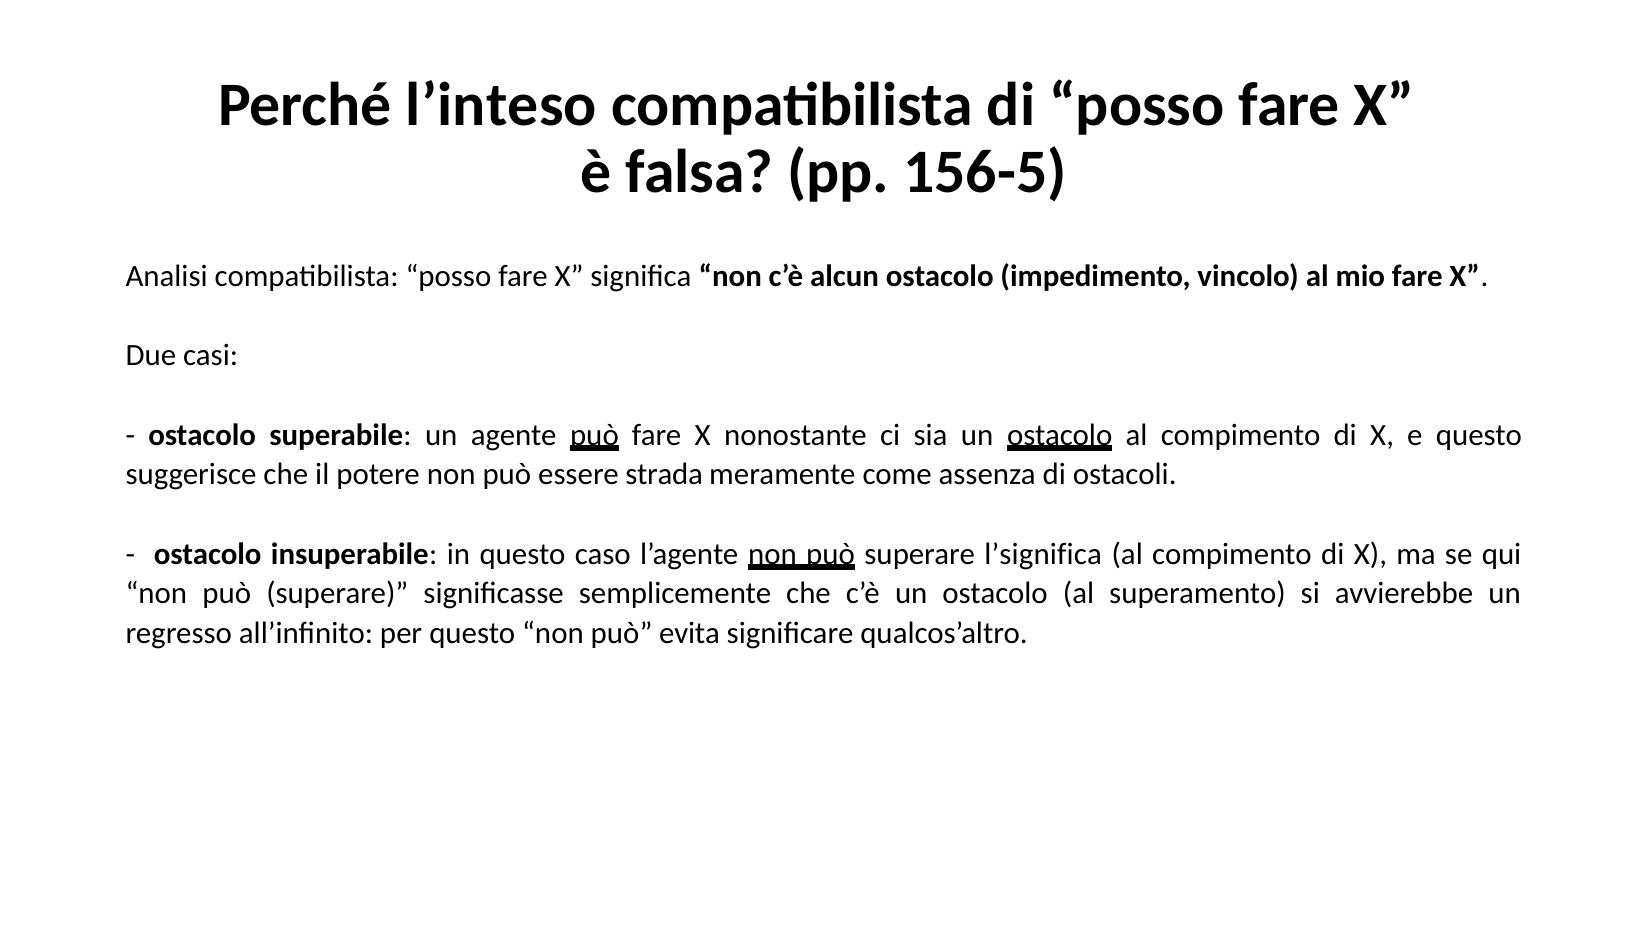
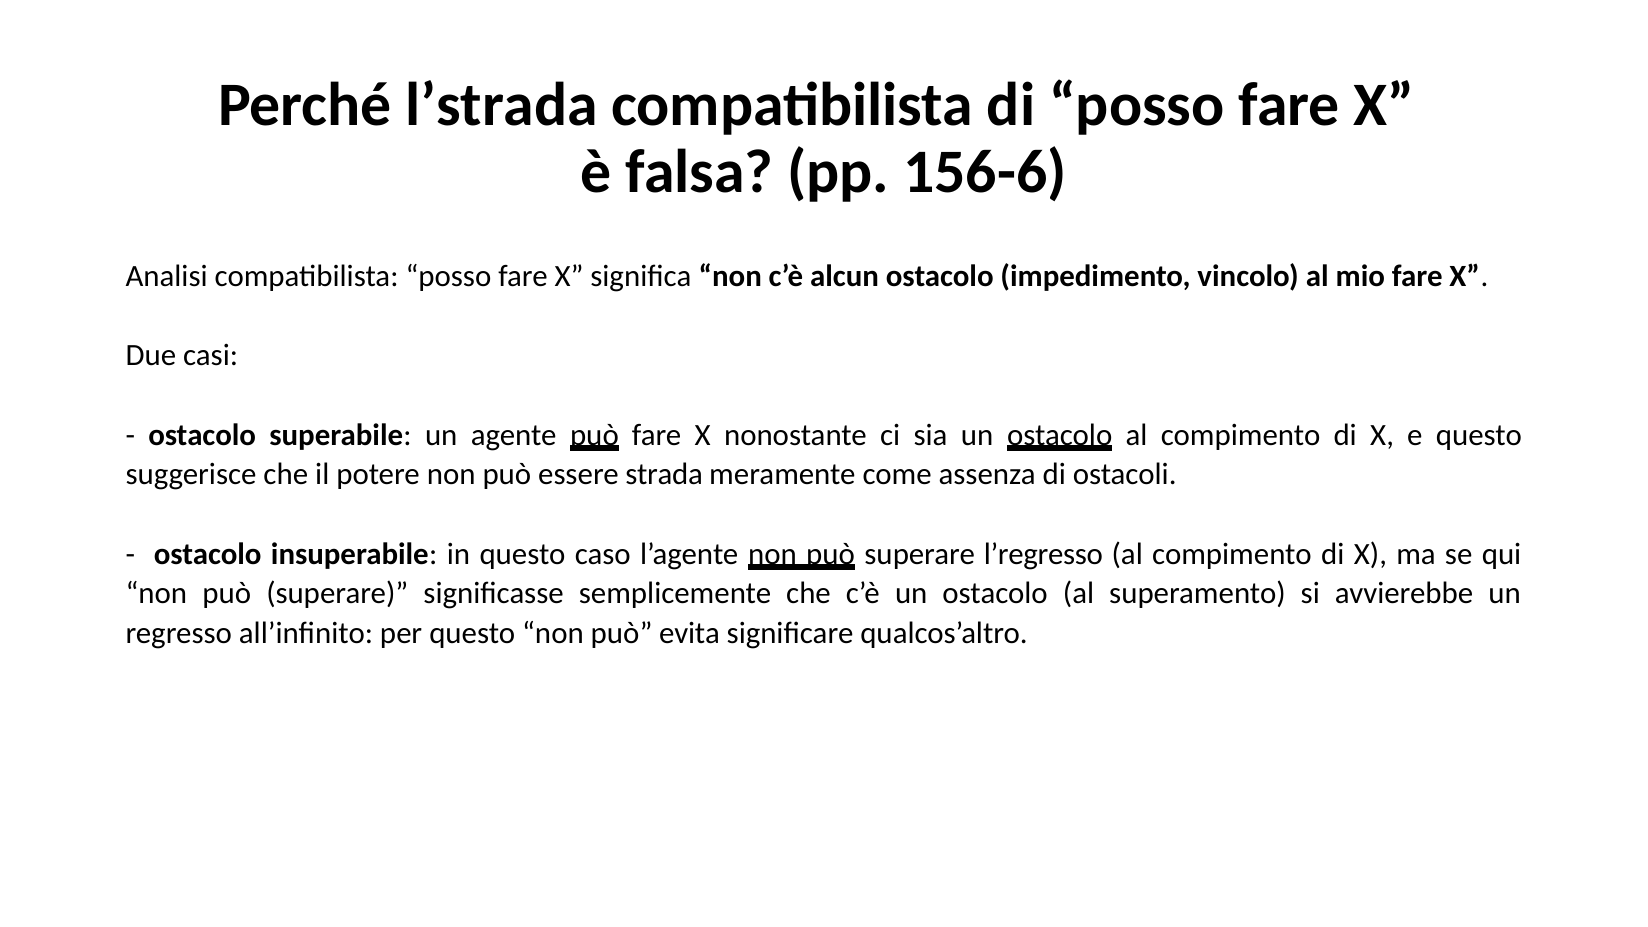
l’inteso: l’inteso -> l’strada
156-5: 156-5 -> 156-6
l’significa: l’significa -> l’regresso
